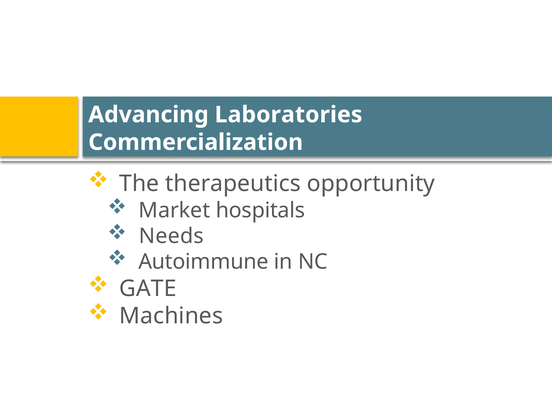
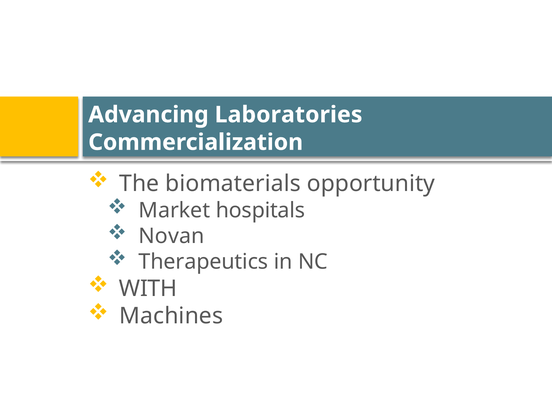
therapeutics: therapeutics -> biomaterials
Needs: Needs -> Novan
Autoimmune: Autoimmune -> Therapeutics
GATE: GATE -> WITH
